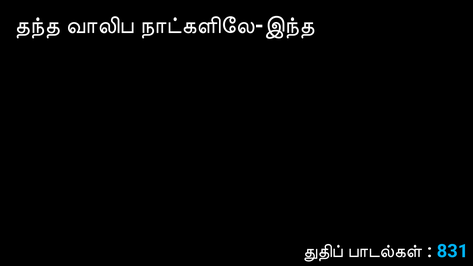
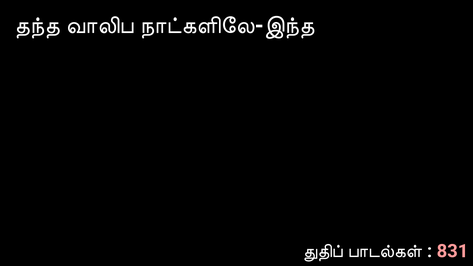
831 colour: light blue -> pink
